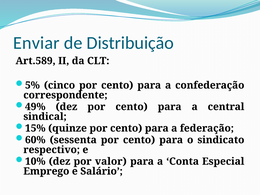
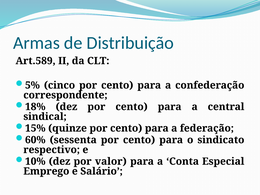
Enviar: Enviar -> Armas
49%: 49% -> 18%
